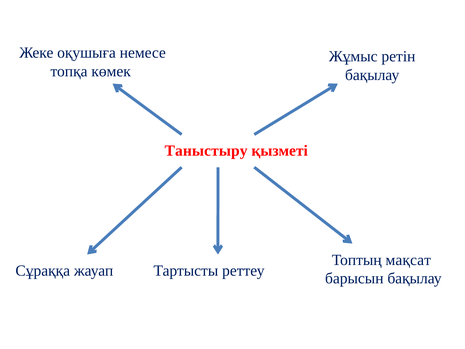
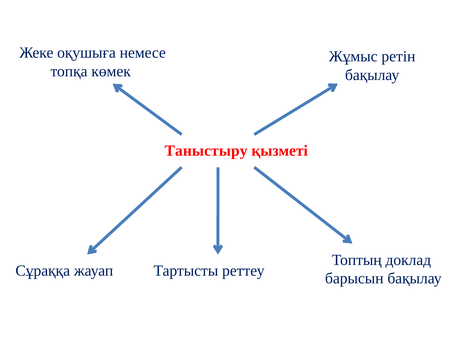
мақсат: мақсат -> доклад
